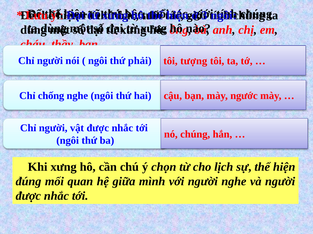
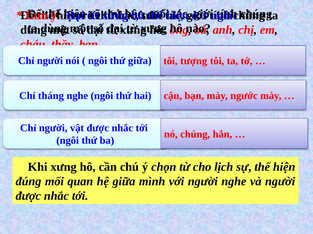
thứ phải: phải -> giữa
chống: chống -> tháng
